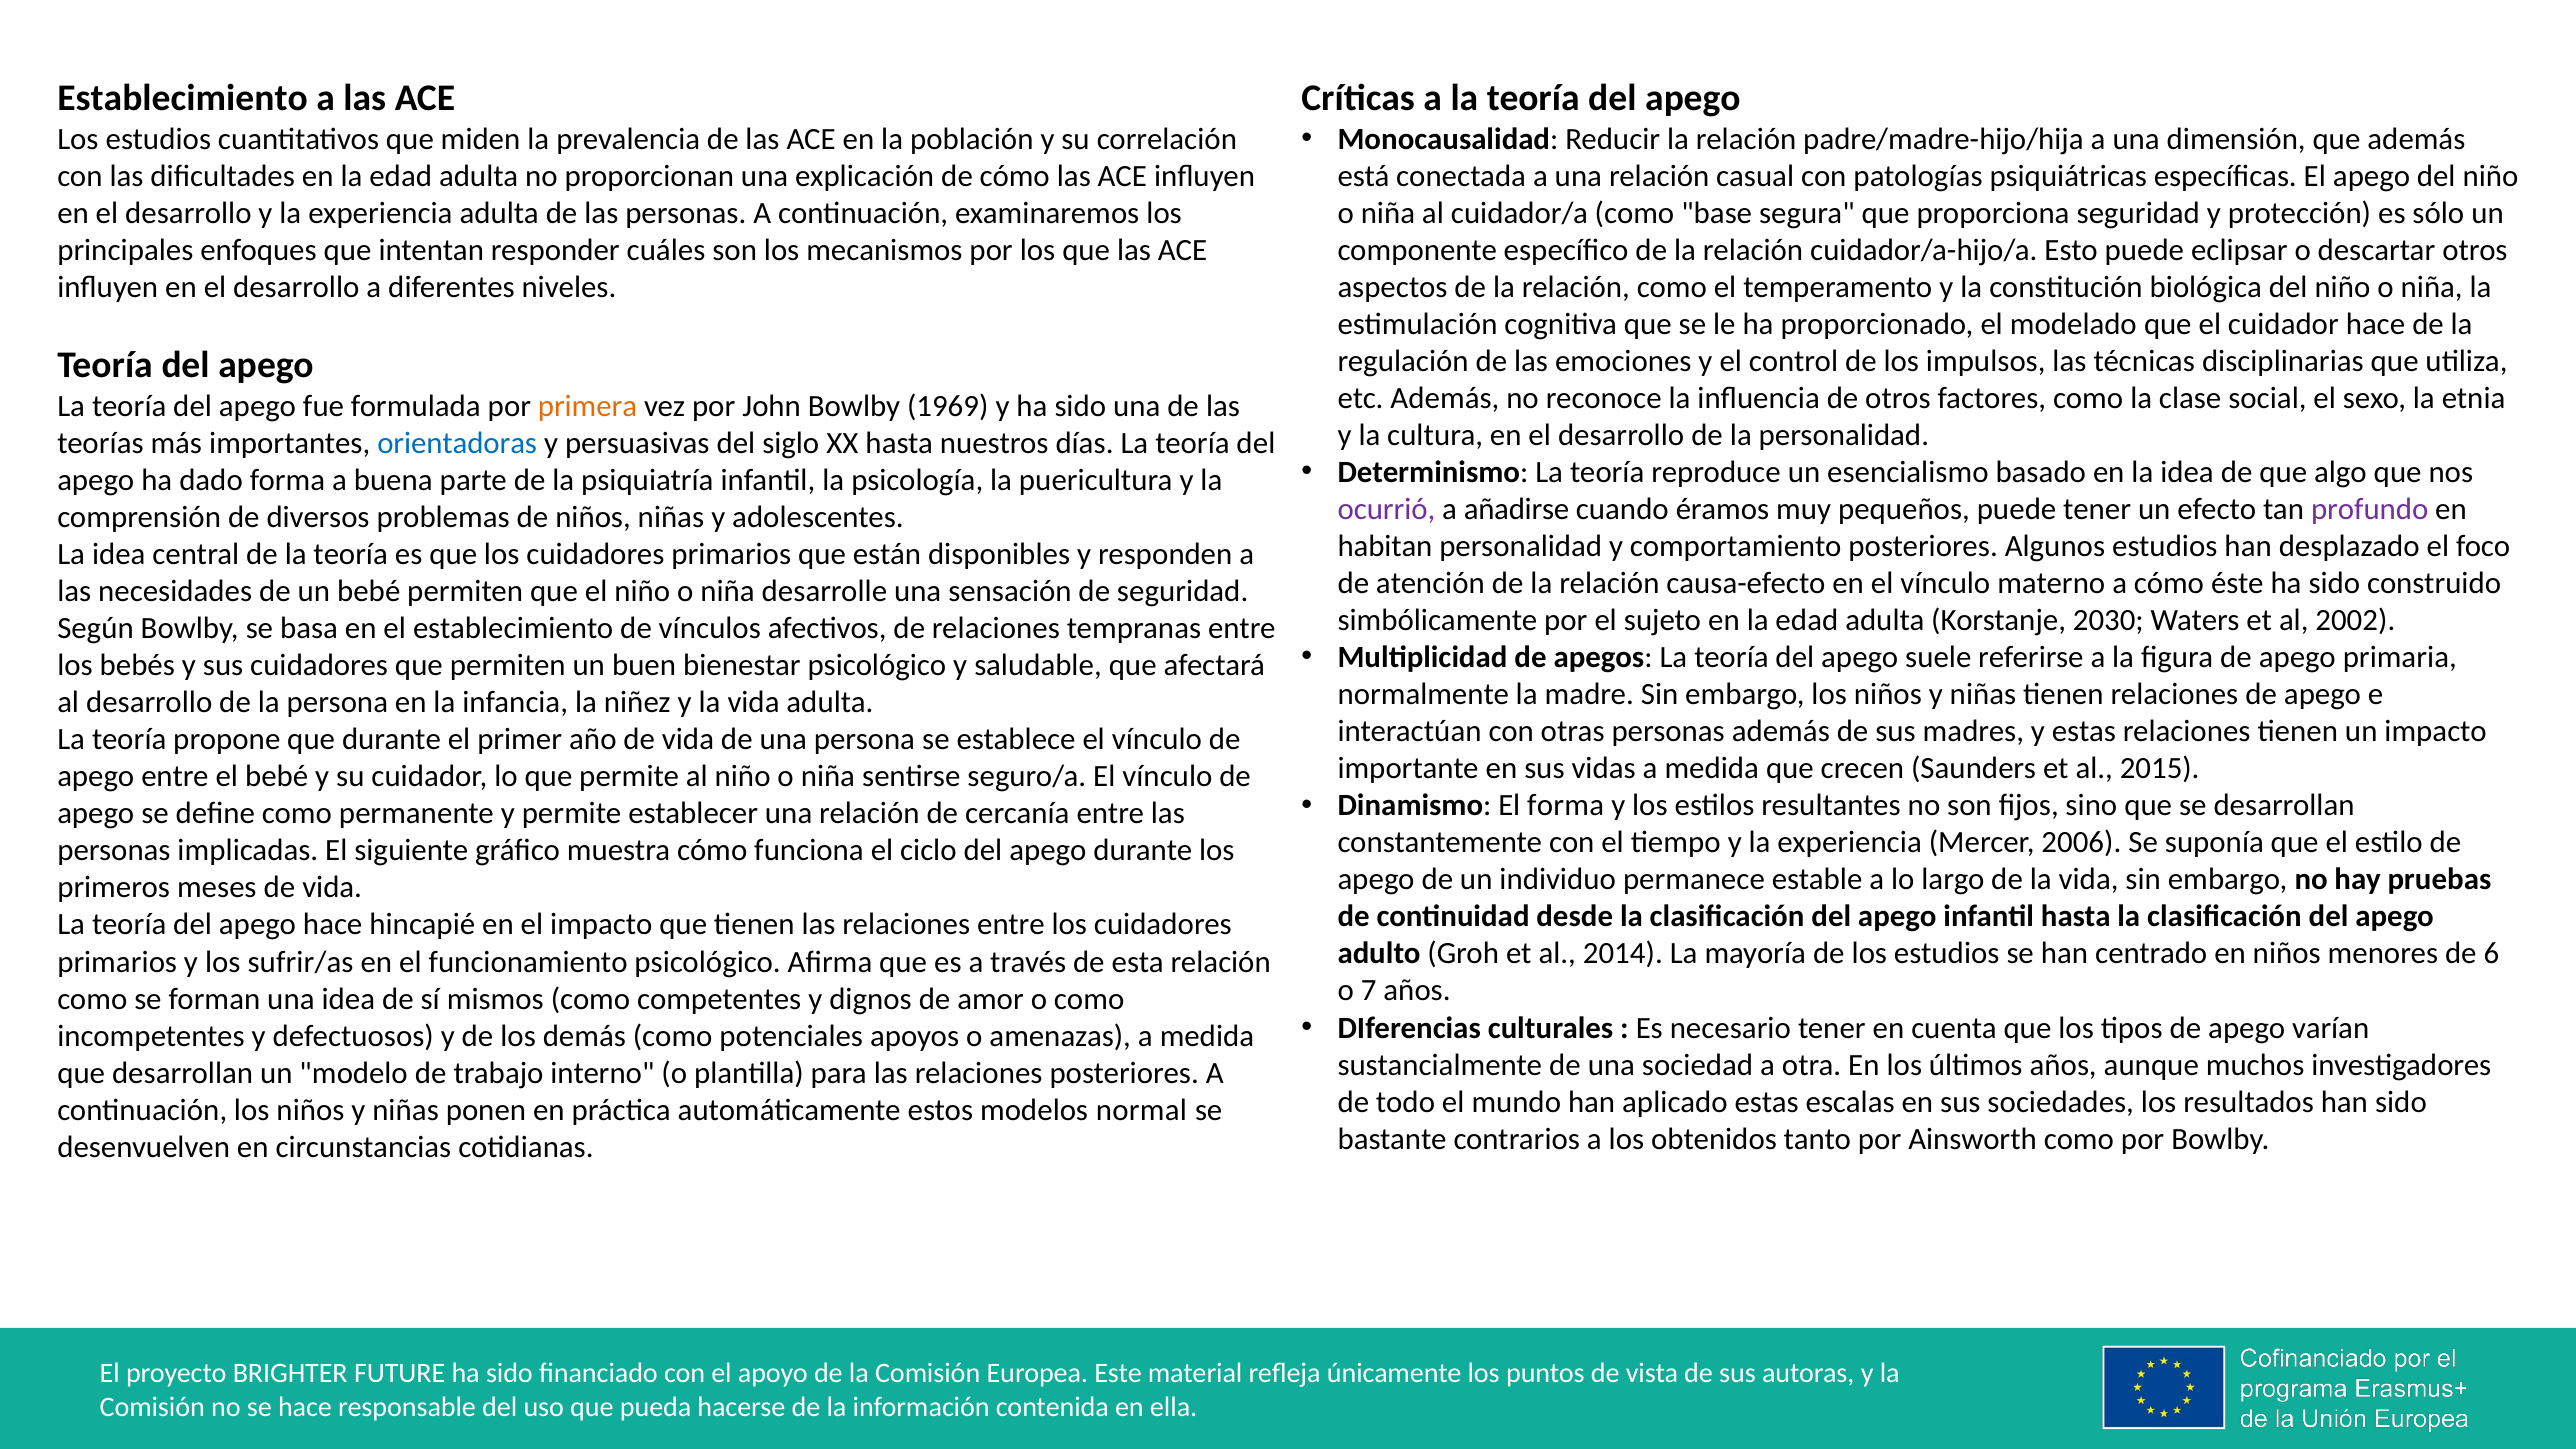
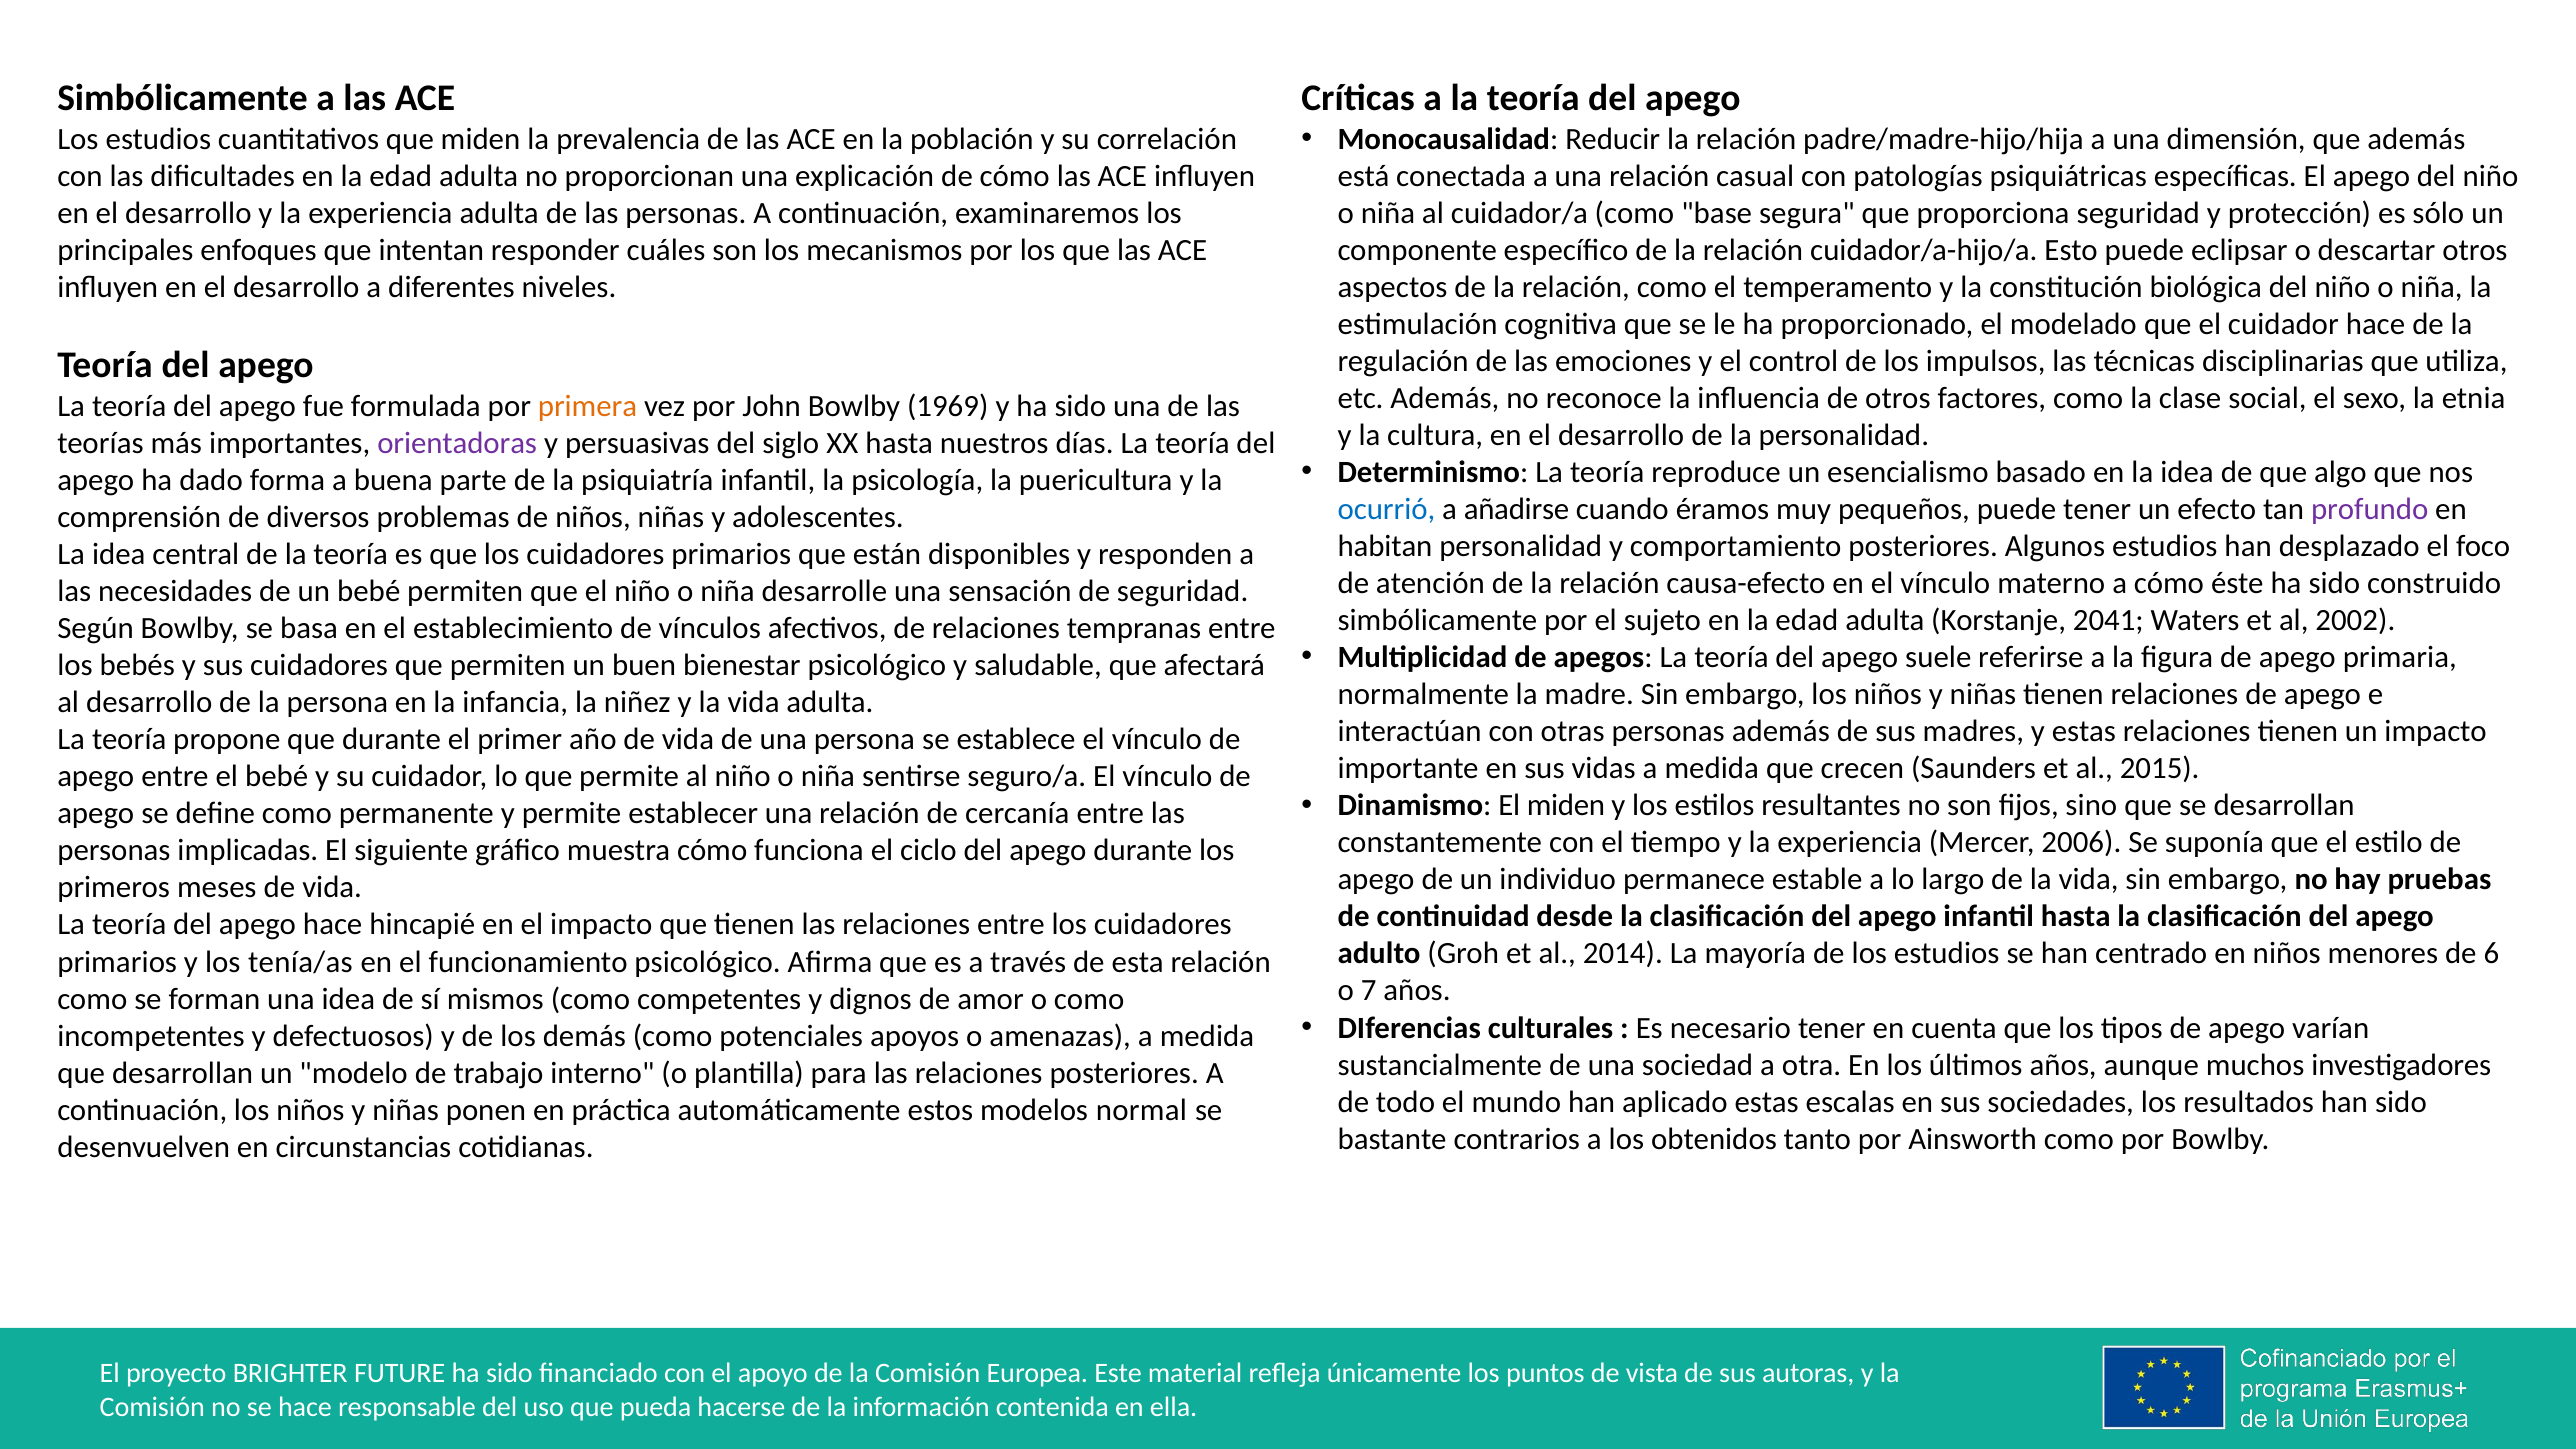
Establecimiento at (183, 98): Establecimiento -> Simbólicamente
orientadoras colour: blue -> purple
ocurrió colour: purple -> blue
2030: 2030 -> 2041
El forma: forma -> miden
sufrir/as: sufrir/as -> tenía/as
